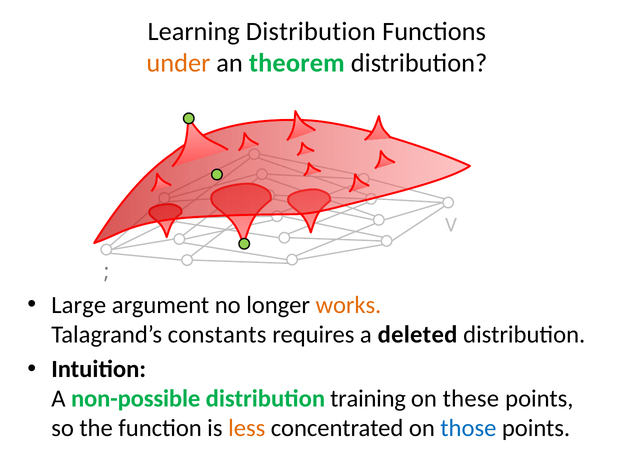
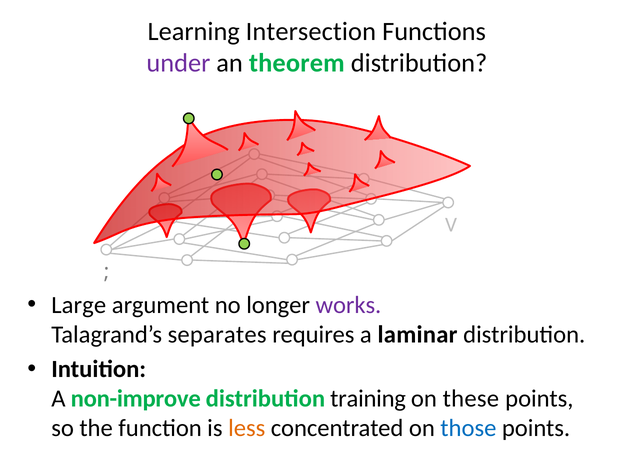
Learning Distribution: Distribution -> Intersection
under colour: orange -> purple
works colour: orange -> purple
constants: constants -> separates
deleted: deleted -> laminar
non-possible: non-possible -> non-improve
